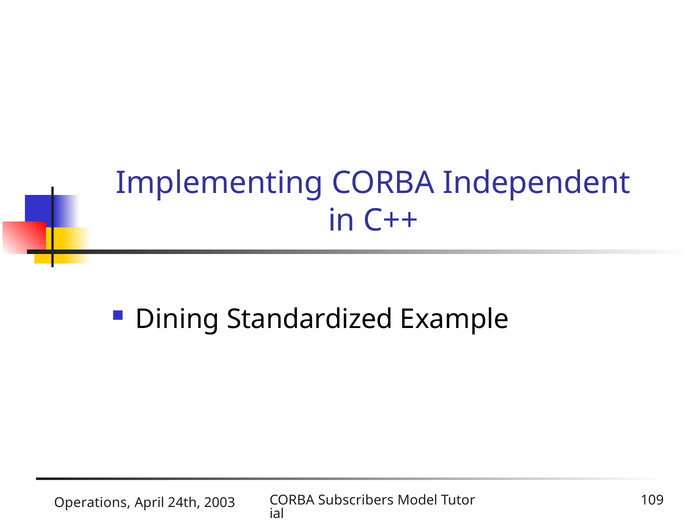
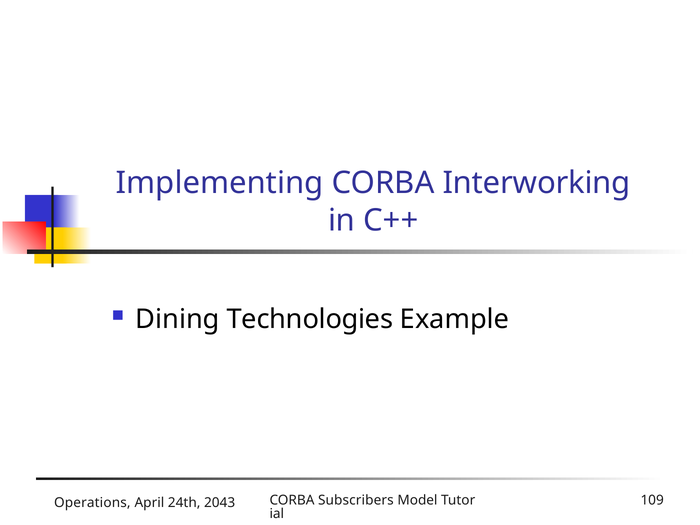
Independent: Independent -> Interworking
Standardized: Standardized -> Technologies
2003: 2003 -> 2043
